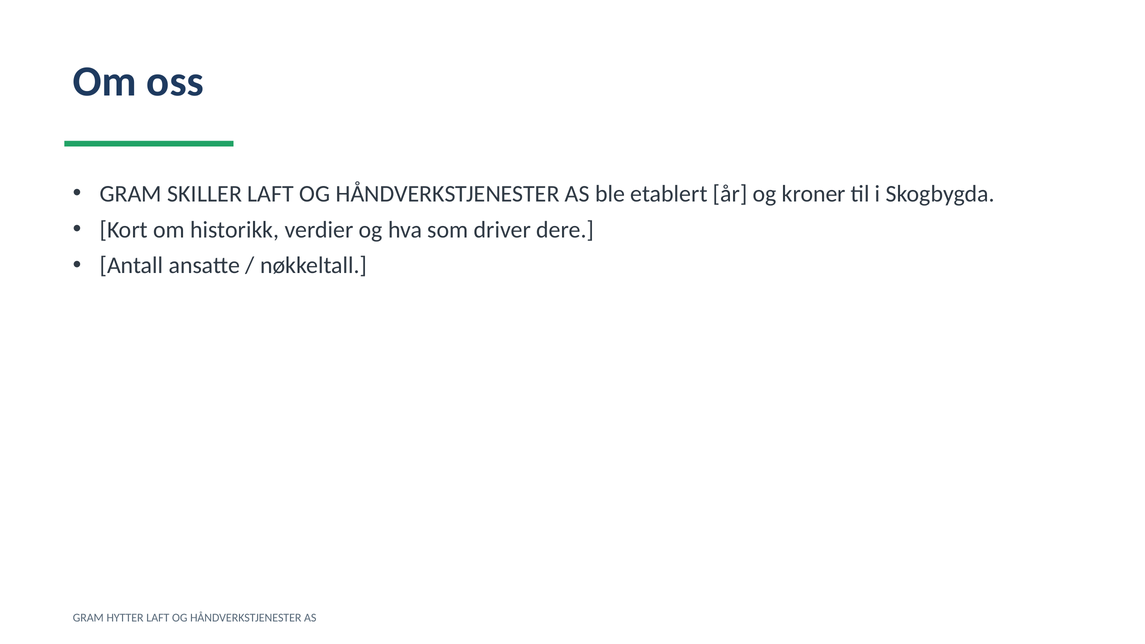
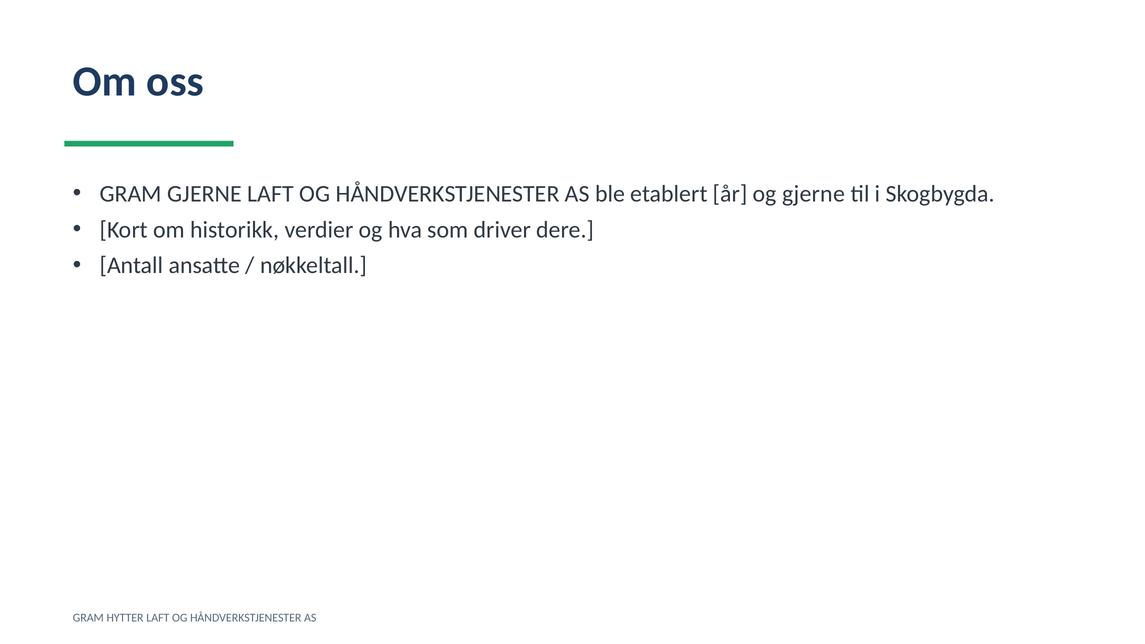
GRAM SKILLER: SKILLER -> GJERNE
og kroner: kroner -> gjerne
